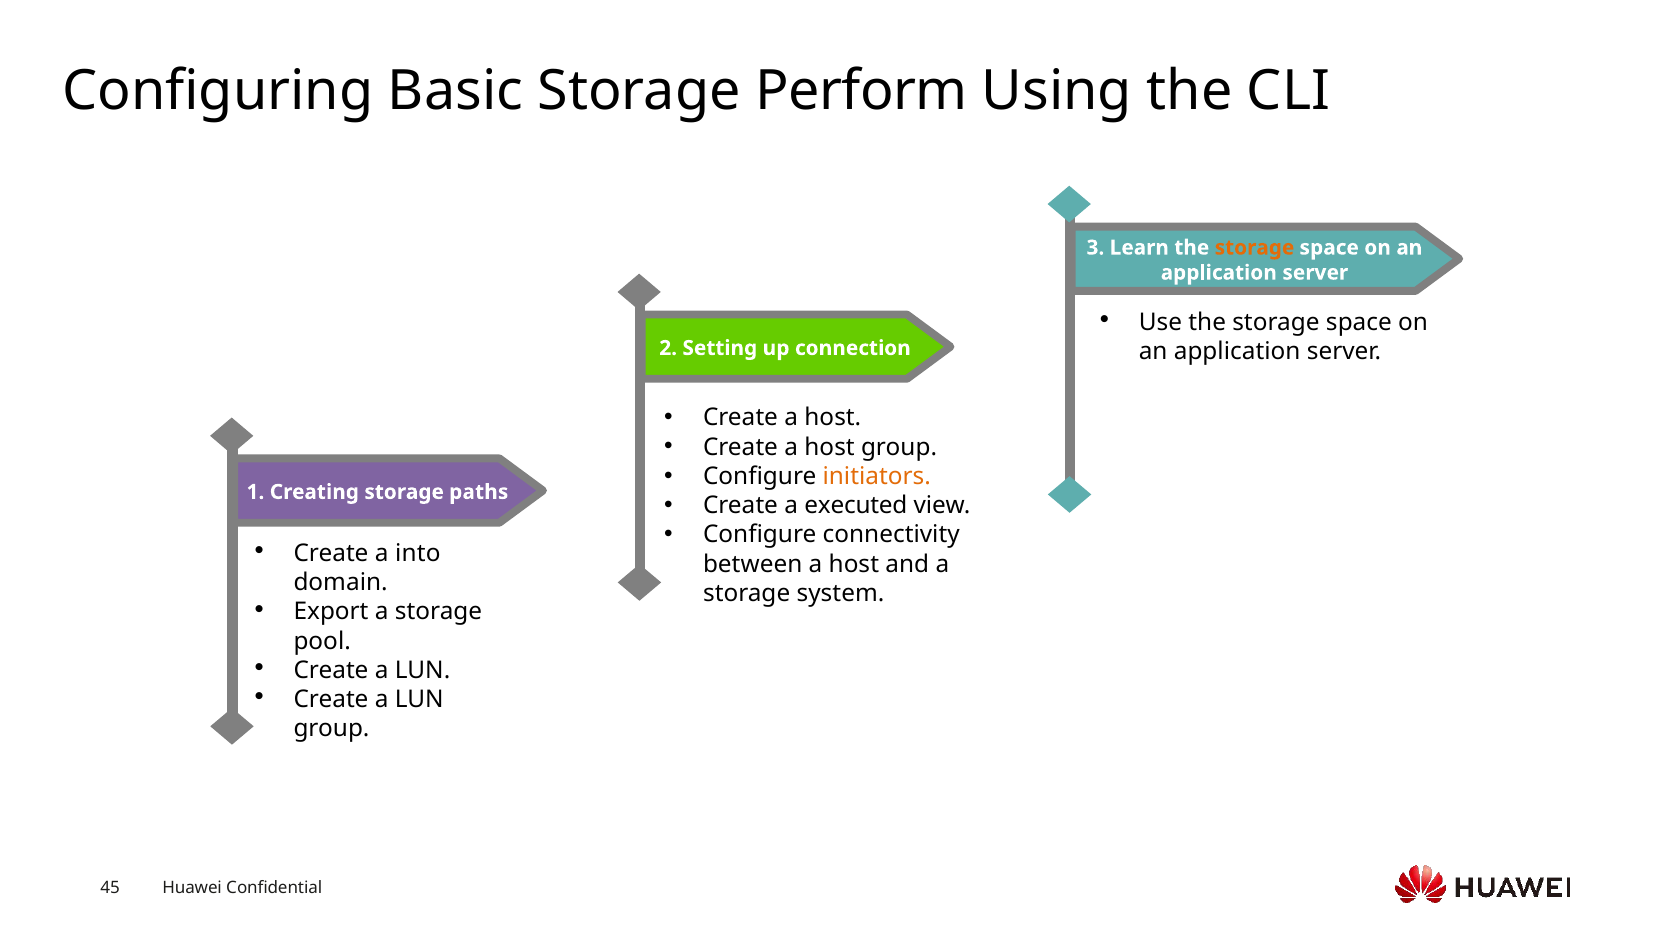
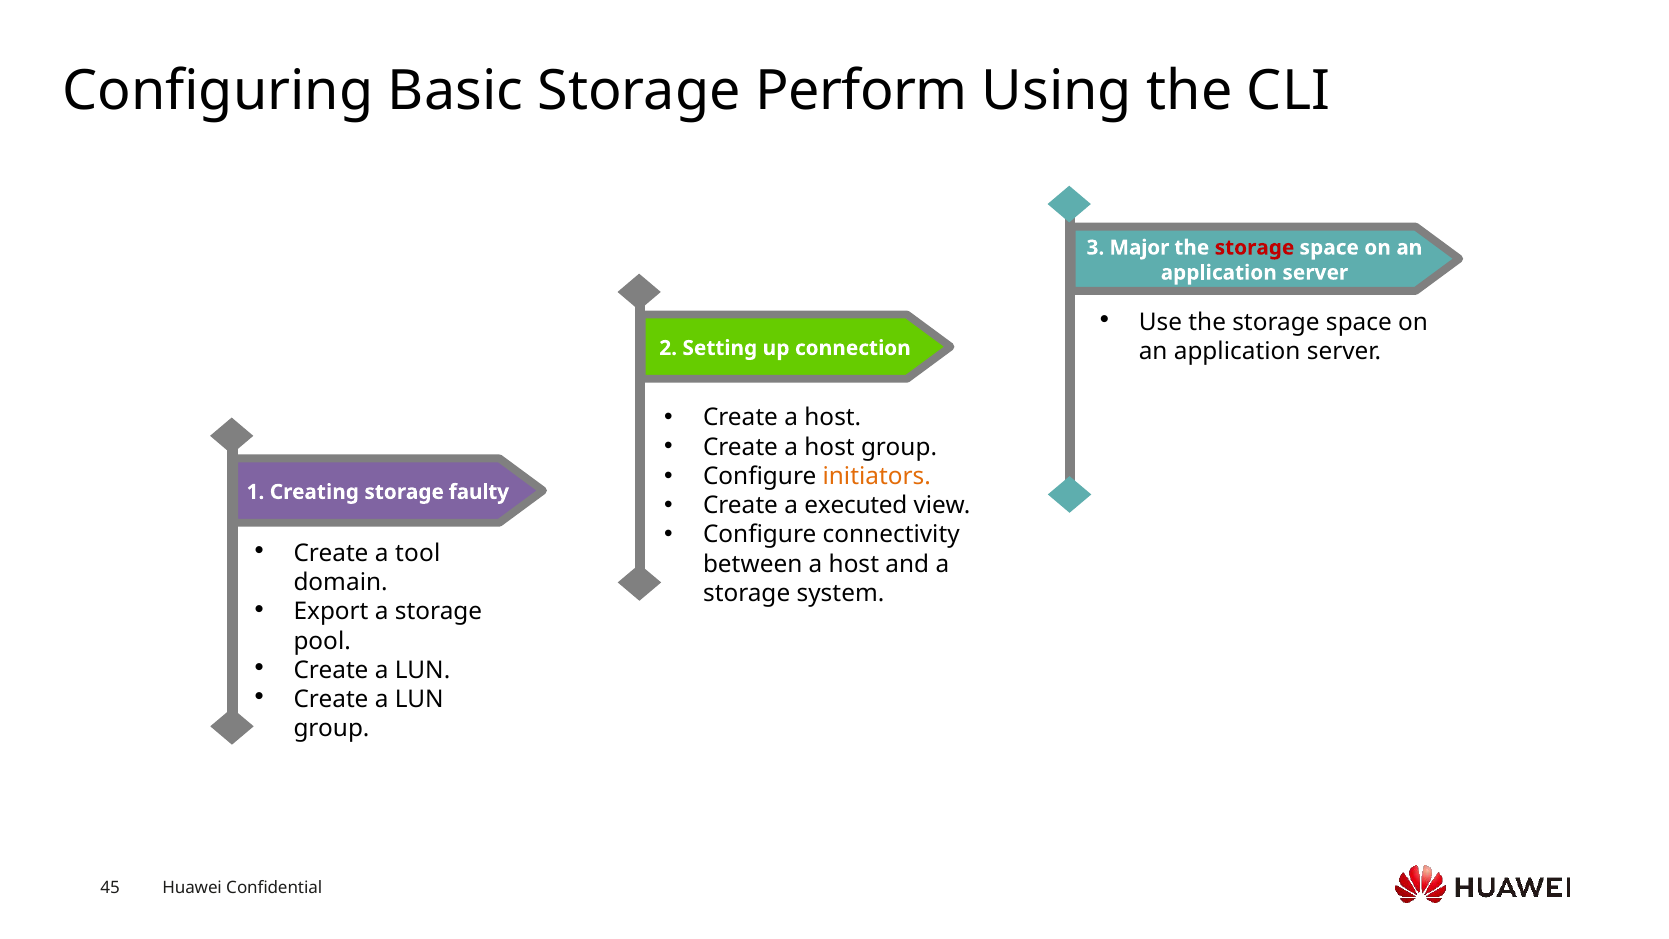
Learn: Learn -> Major
storage at (1255, 248) colour: orange -> red
paths: paths -> faulty
into: into -> tool
